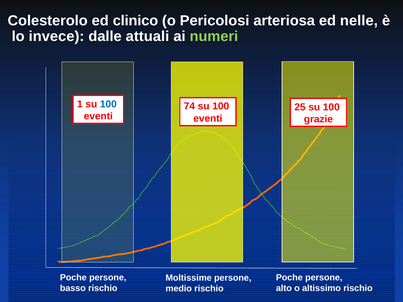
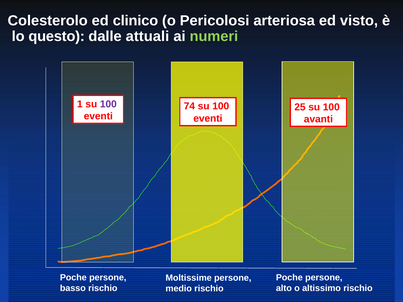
nelle: nelle -> visto
invece: invece -> questo
100 at (108, 104) colour: blue -> purple
grazie: grazie -> avanti
